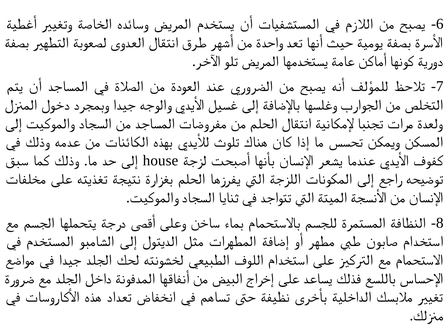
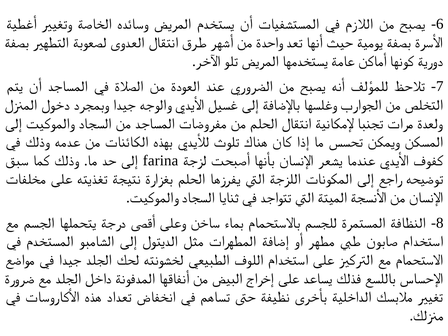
house: house -> farina
